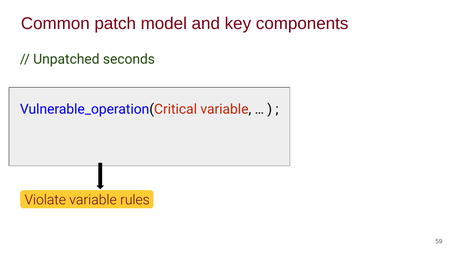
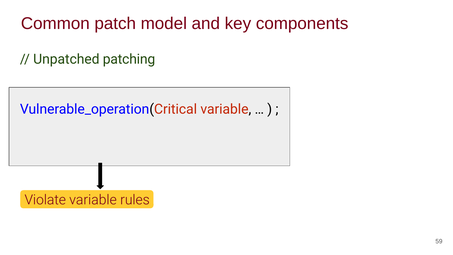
seconds: seconds -> patching
